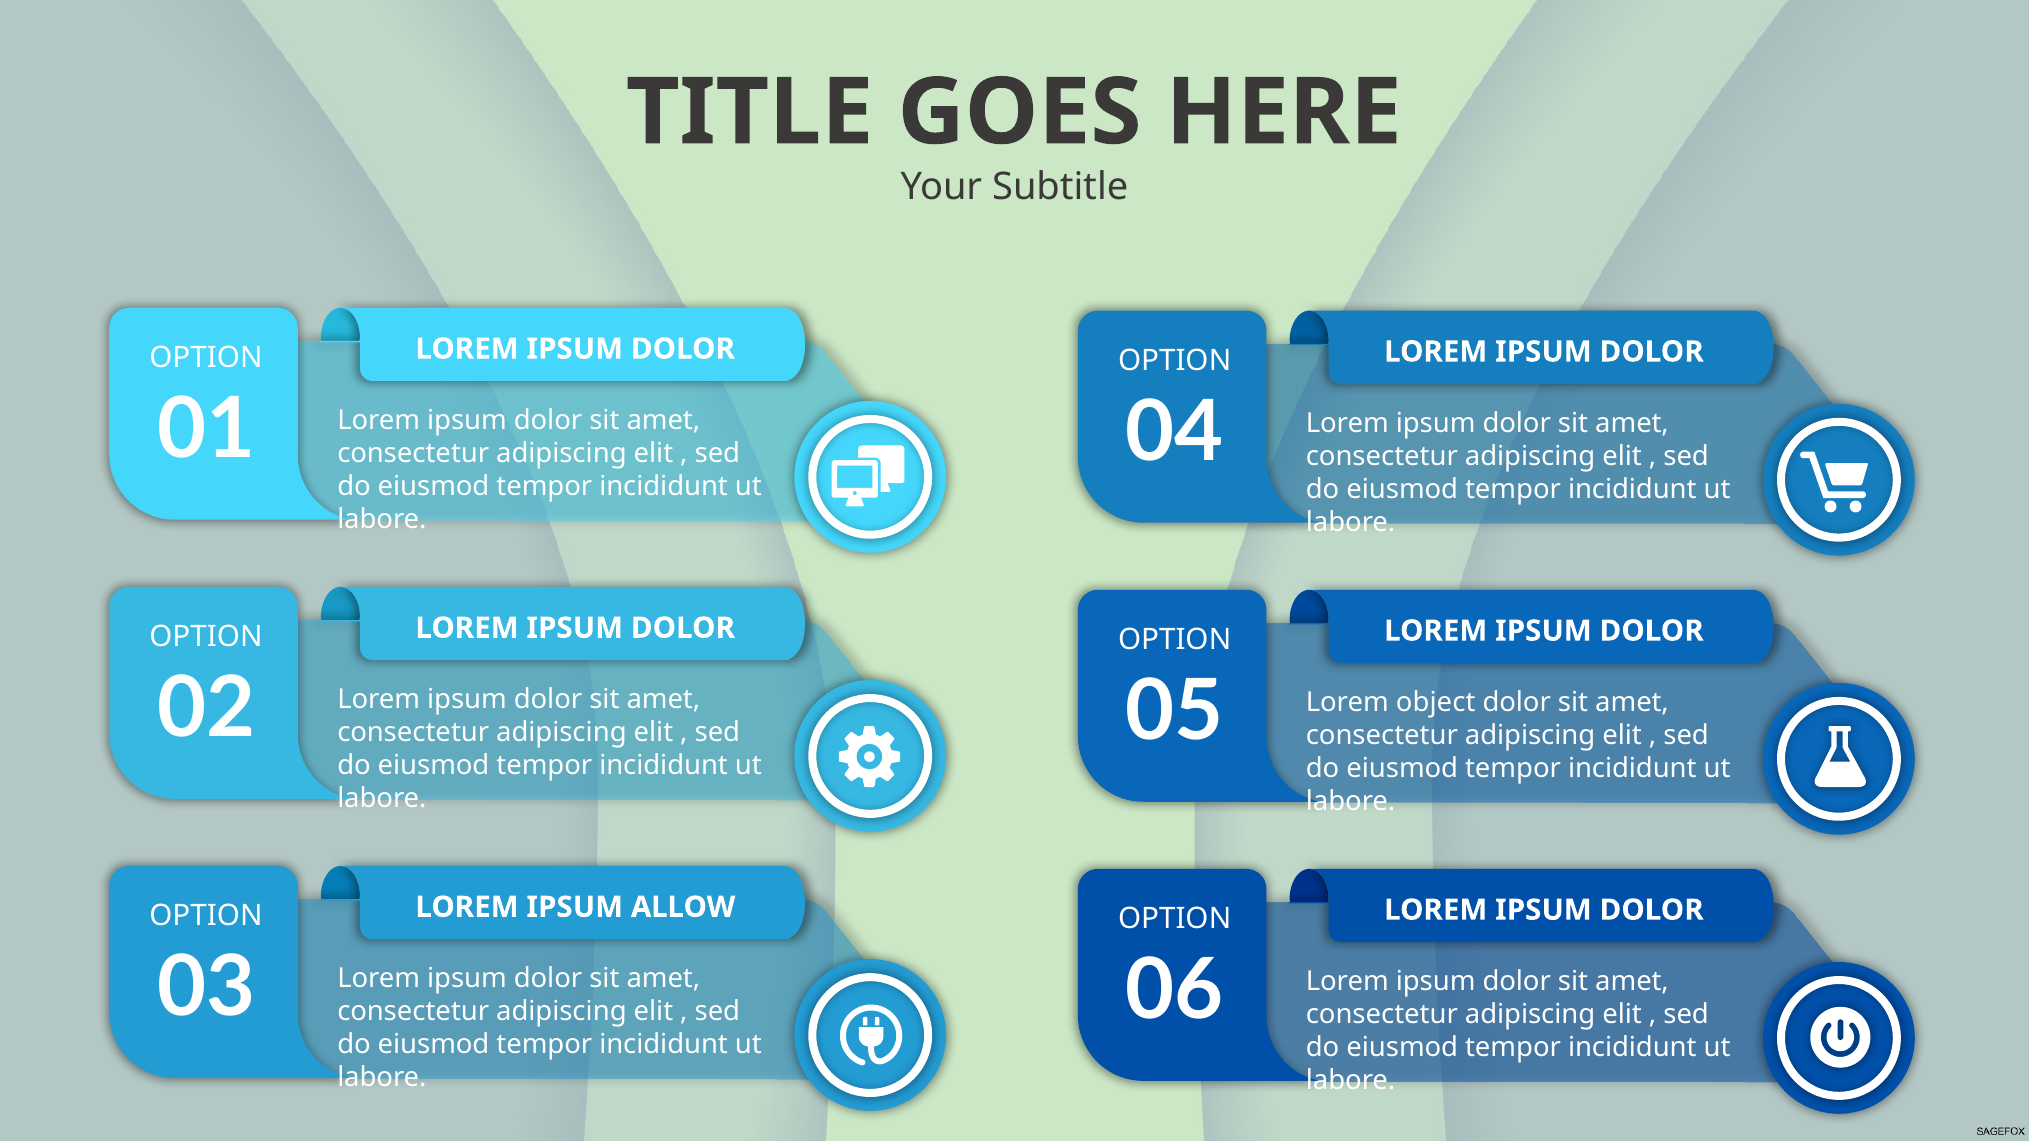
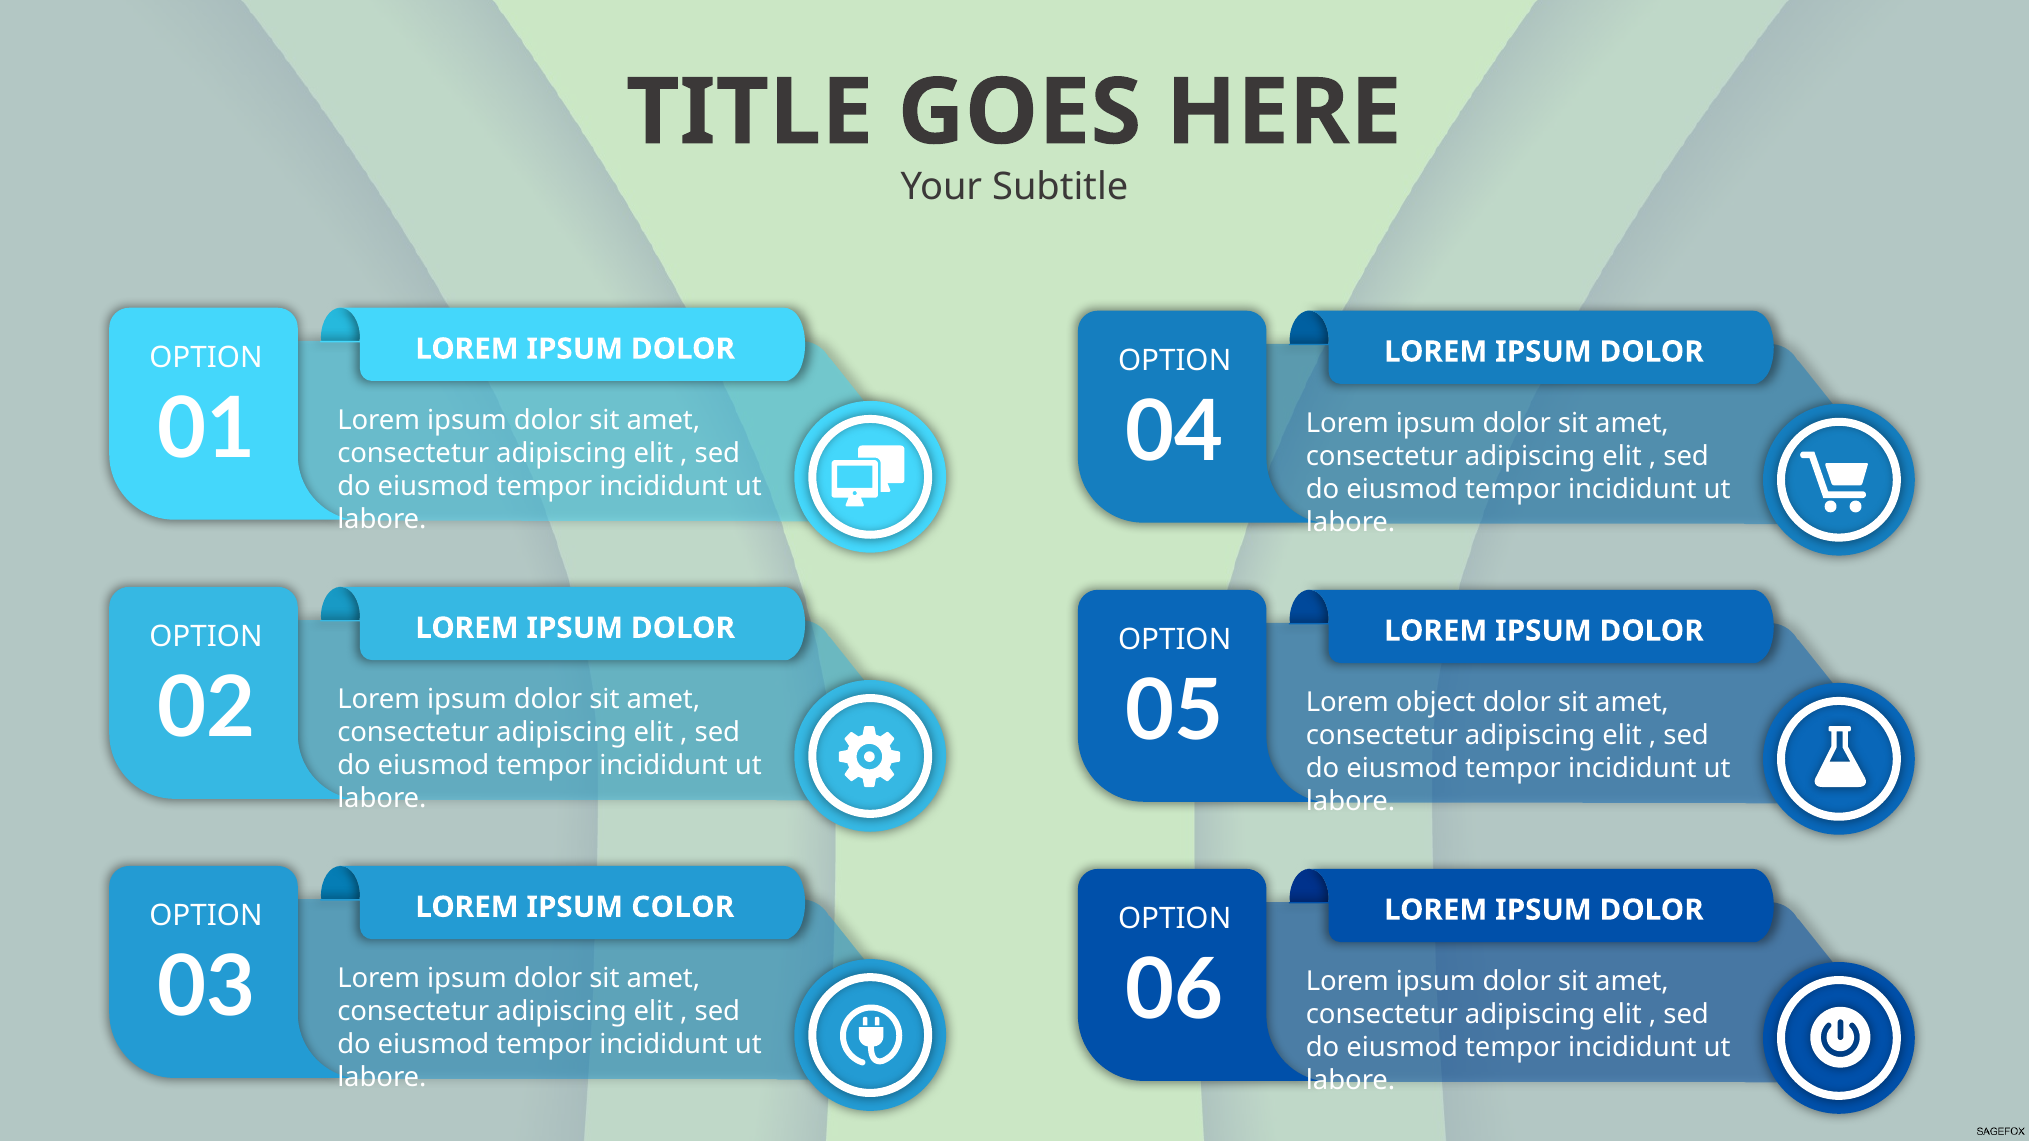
ALLOW: ALLOW -> COLOR
